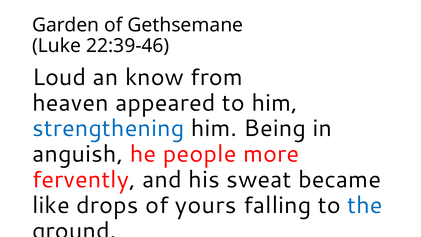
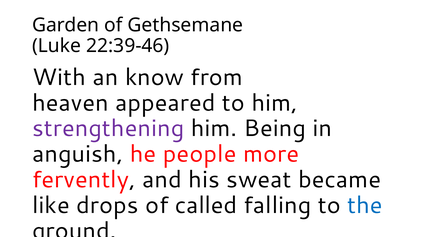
Loud: Loud -> With
strengthening colour: blue -> purple
yours: yours -> called
